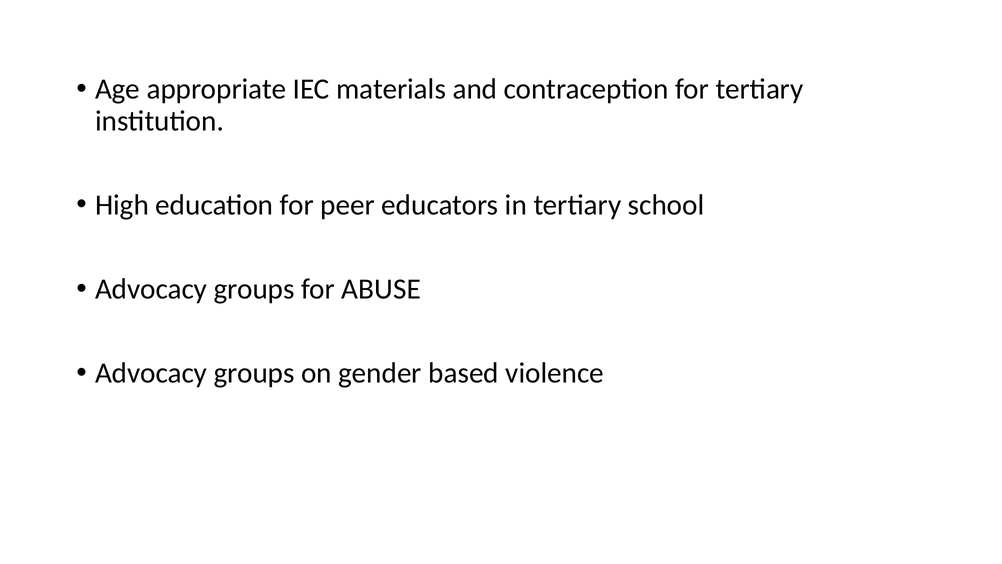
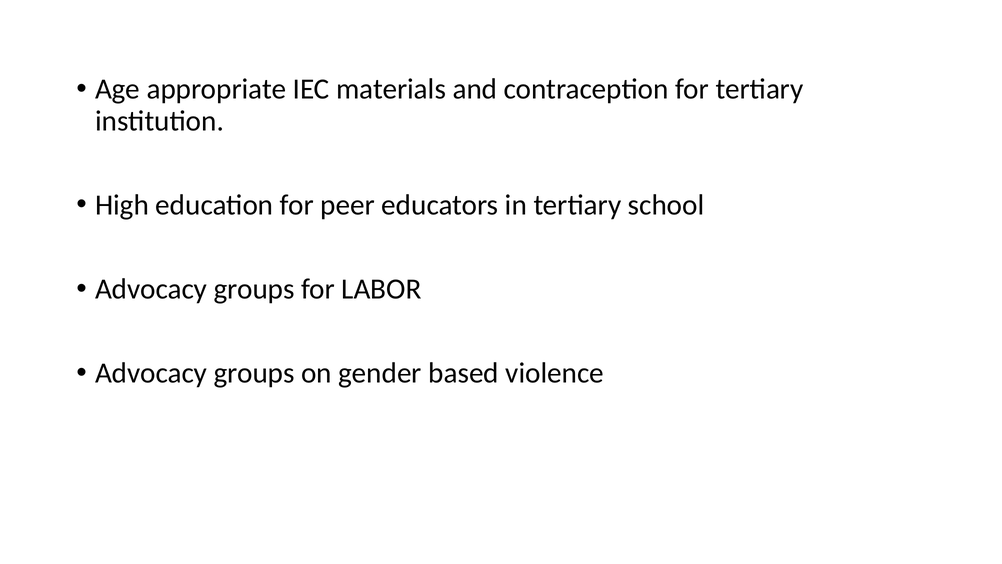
ABUSE: ABUSE -> LABOR
